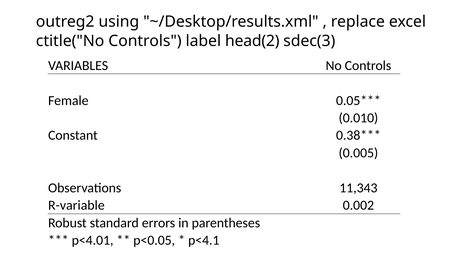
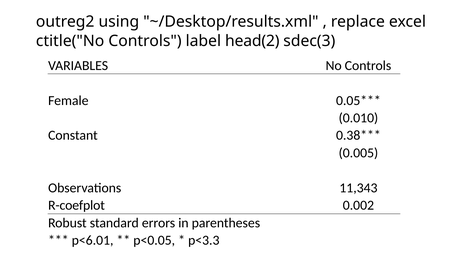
R-variable: R-variable -> R-coefplot
p<4.01: p<4.01 -> p<6.01
p<4.1: p<4.1 -> p<3.3
